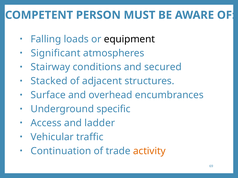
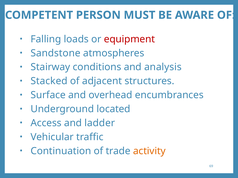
equipment colour: black -> red
Significant: Significant -> Sandstone
secured: secured -> analysis
specific: specific -> located
